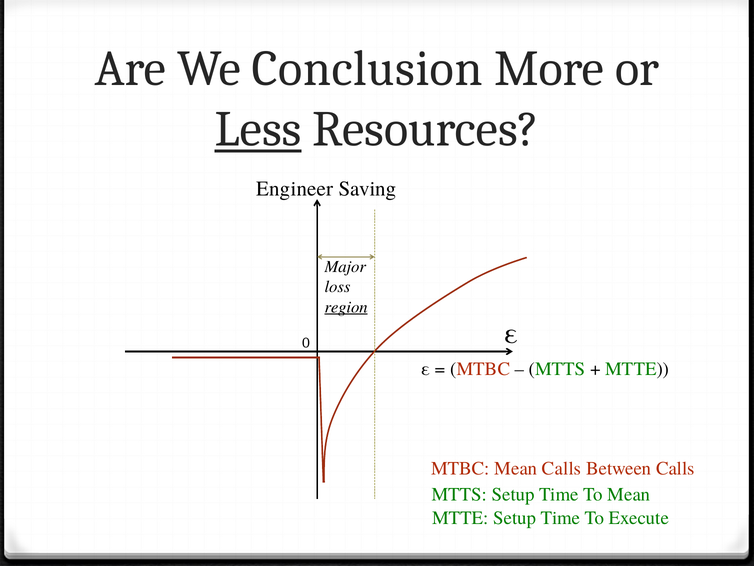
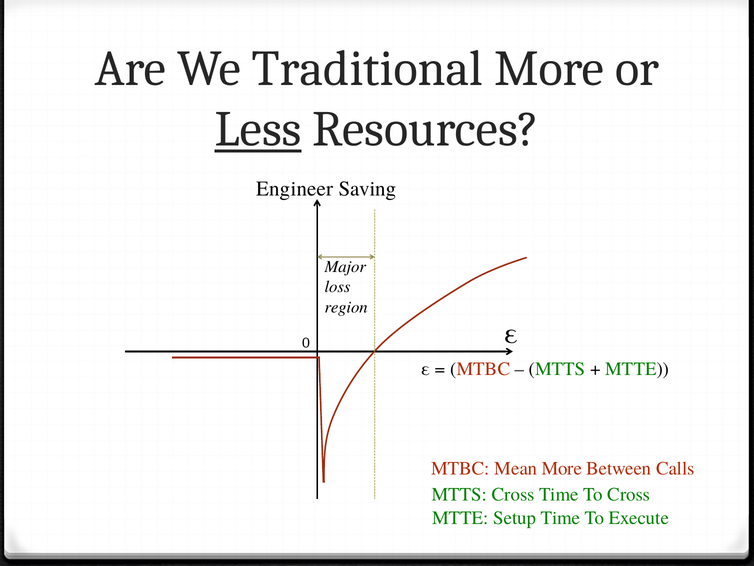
Conclusion: Conclusion -> Traditional
region underline: present -> none
Mean Calls: Calls -> More
MTTS Setup: Setup -> Cross
To Mean: Mean -> Cross
